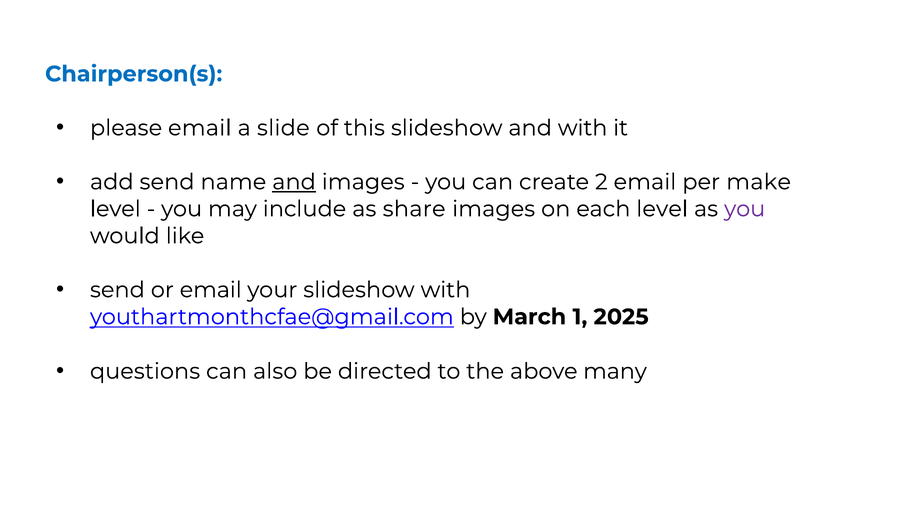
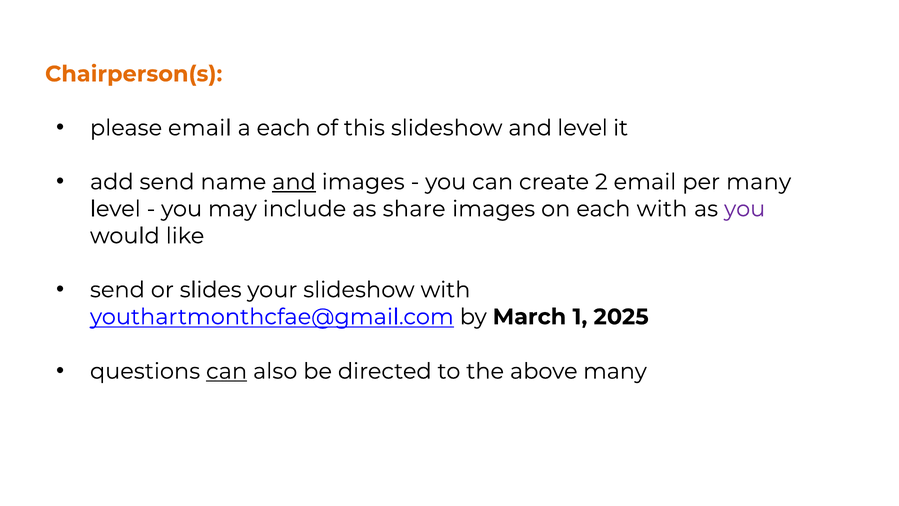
Chairperson(s colour: blue -> orange
a slide: slide -> each
and with: with -> level
per make: make -> many
each level: level -> with
or email: email -> slides
can at (227, 371) underline: none -> present
